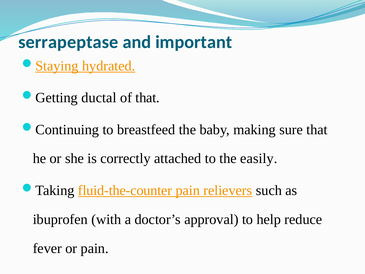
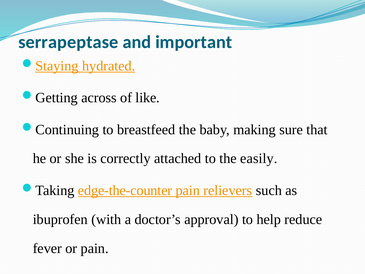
ductal: ductal -> across
of that: that -> like
fluid-the-counter: fluid-the-counter -> edge-the-counter
